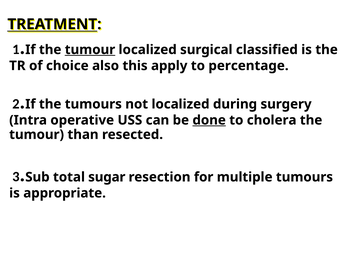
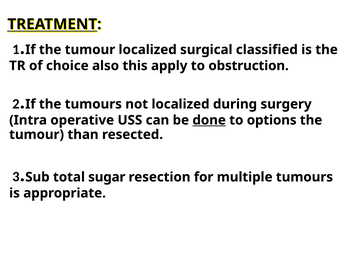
tumour at (90, 50) underline: present -> none
percentage: percentage -> obstruction
cholera: cholera -> options
